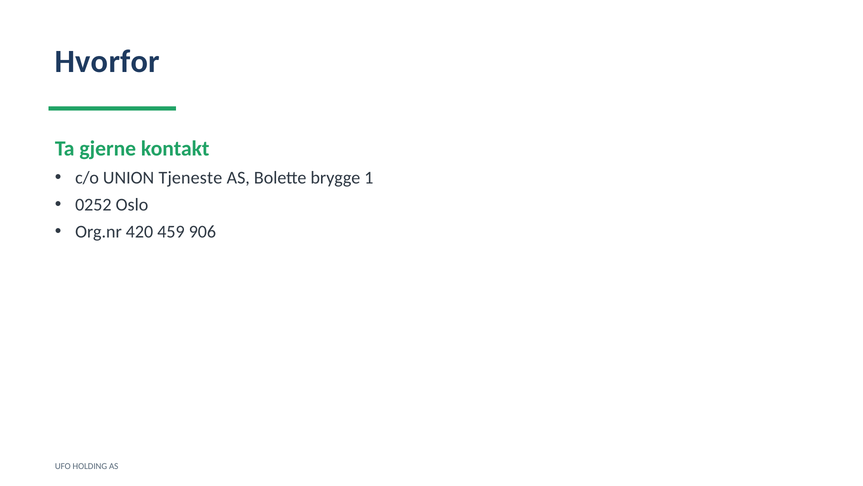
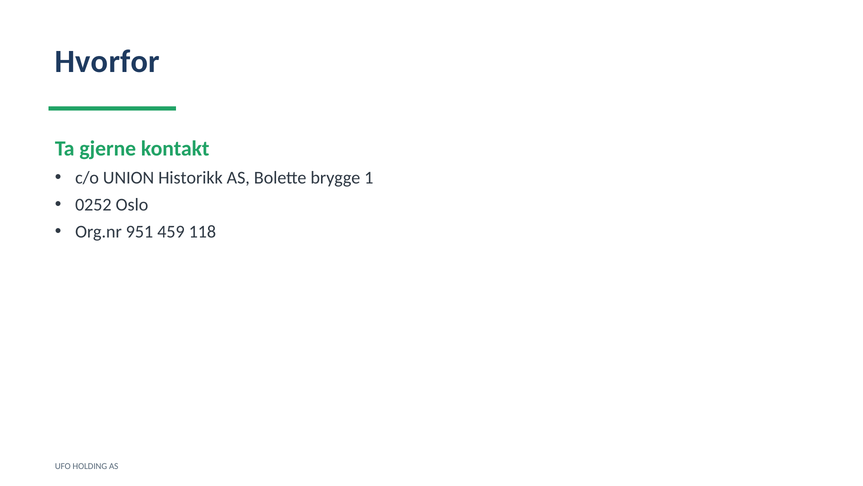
Tjeneste: Tjeneste -> Historikk
420: 420 -> 951
906: 906 -> 118
